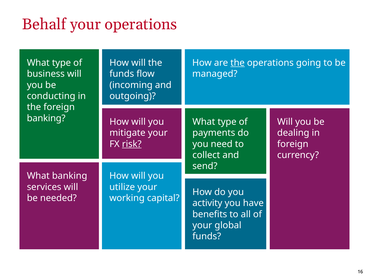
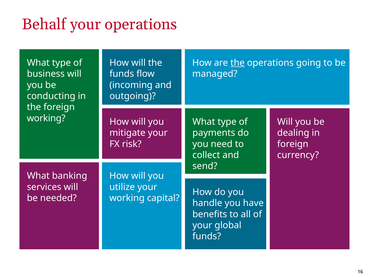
banking at (46, 118): banking -> working
risk underline: present -> none
activity: activity -> handle
